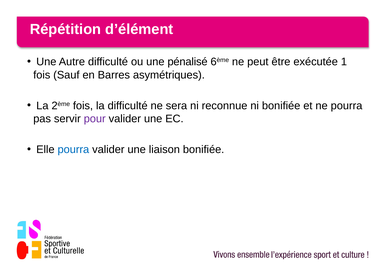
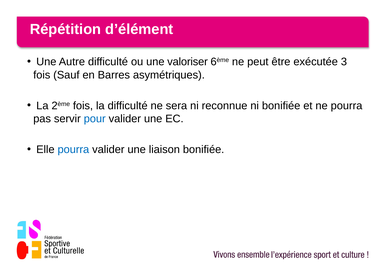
pénalisé: pénalisé -> valoriser
1: 1 -> 3
pour colour: purple -> blue
